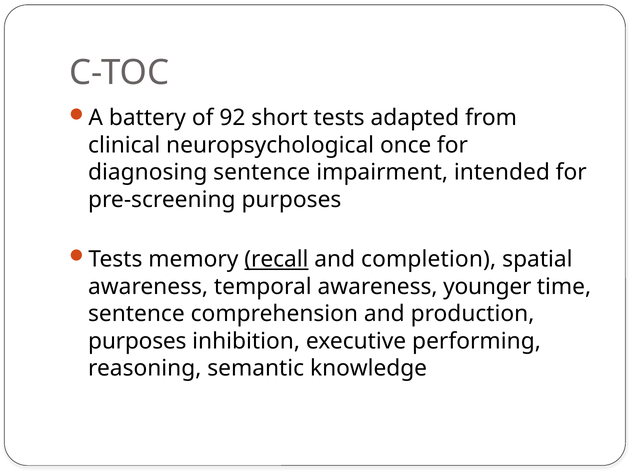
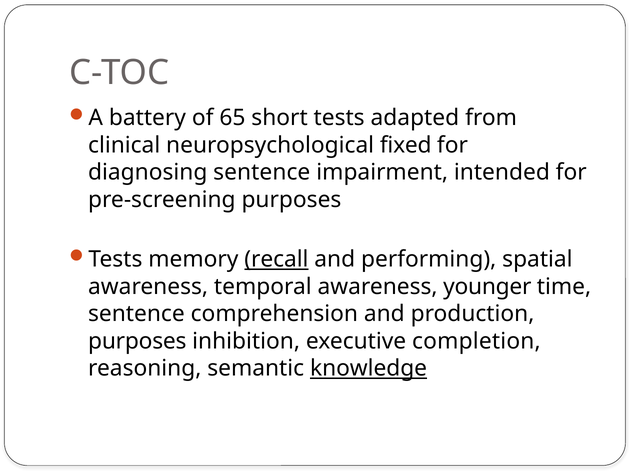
92: 92 -> 65
once: once -> fixed
completion: completion -> performing
performing: performing -> completion
knowledge underline: none -> present
